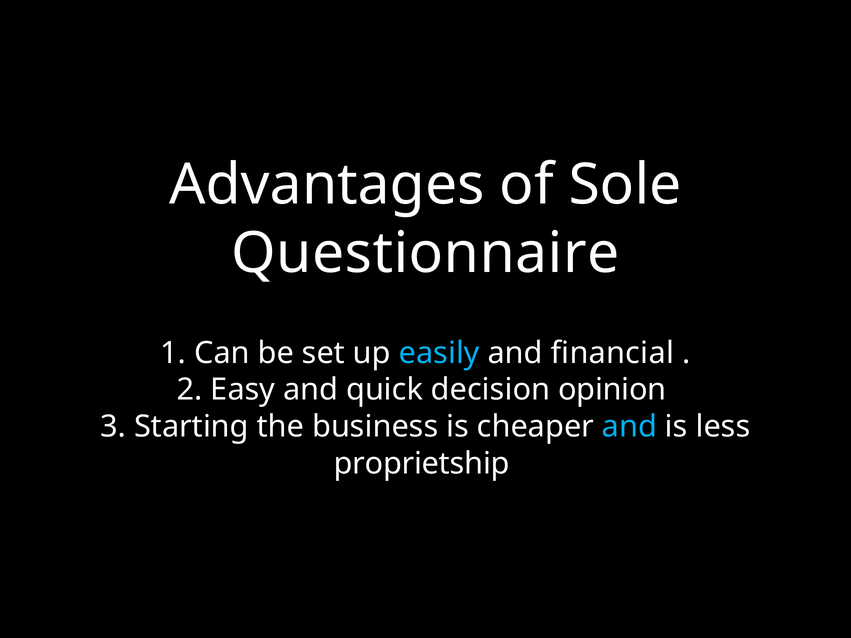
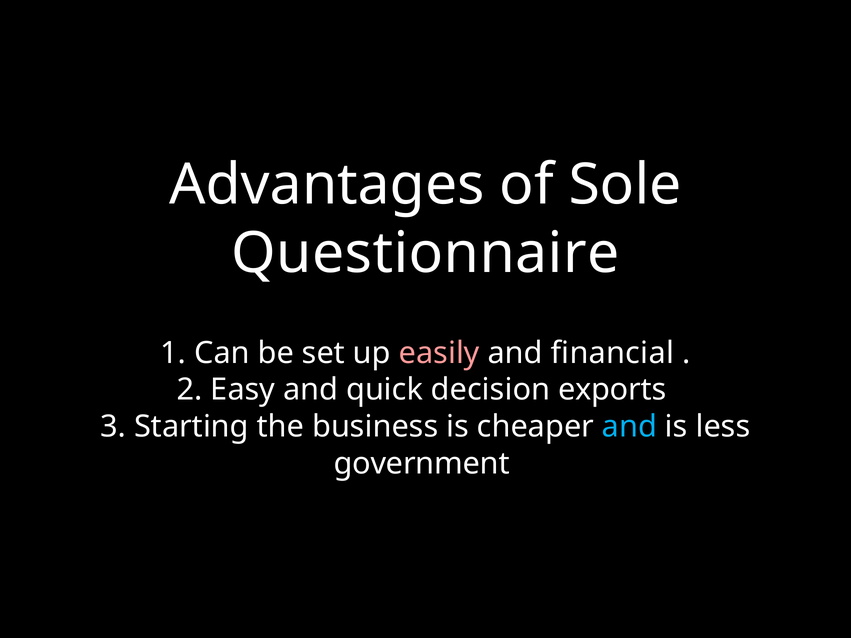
easily colour: light blue -> pink
opinion: opinion -> exports
proprietship: proprietship -> government
